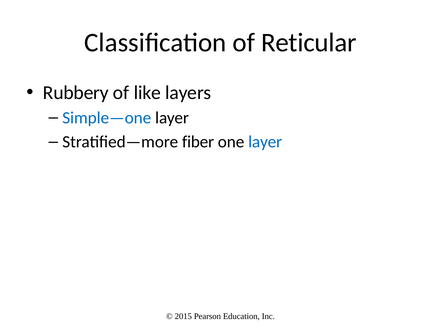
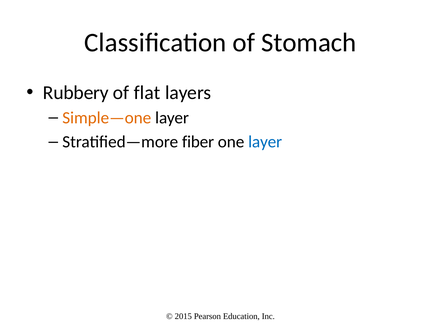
Reticular: Reticular -> Stomach
like: like -> flat
Simple—one colour: blue -> orange
